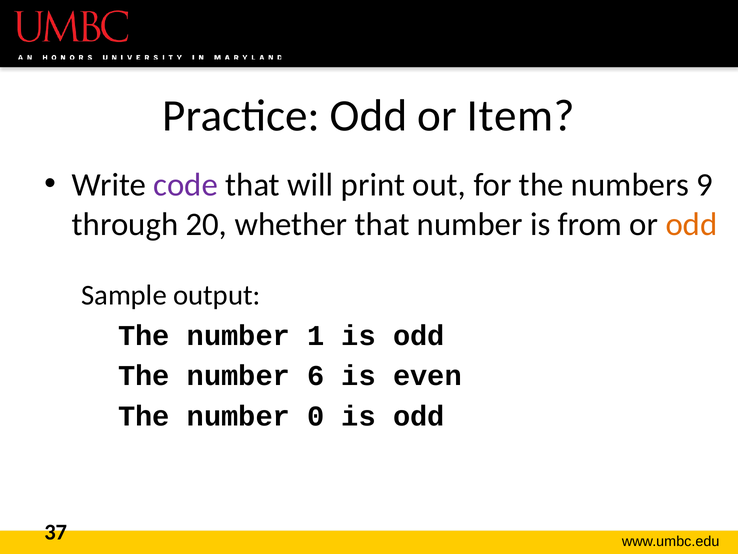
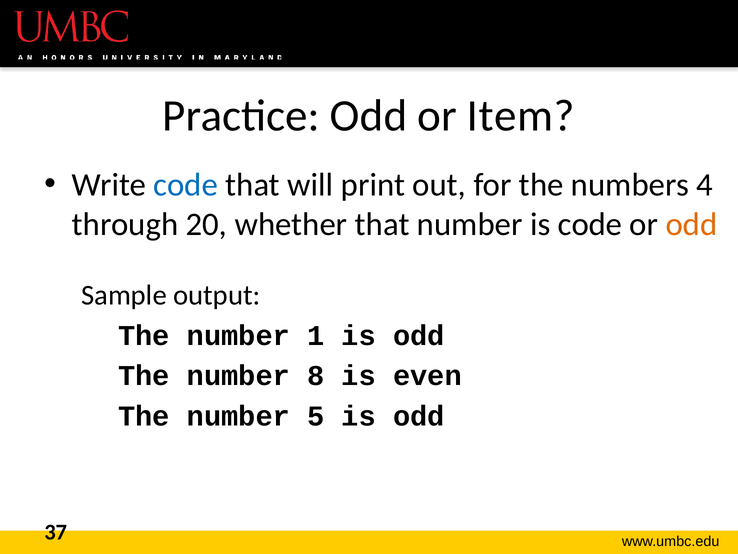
code at (186, 185) colour: purple -> blue
9: 9 -> 4
is from: from -> code
6: 6 -> 8
0: 0 -> 5
